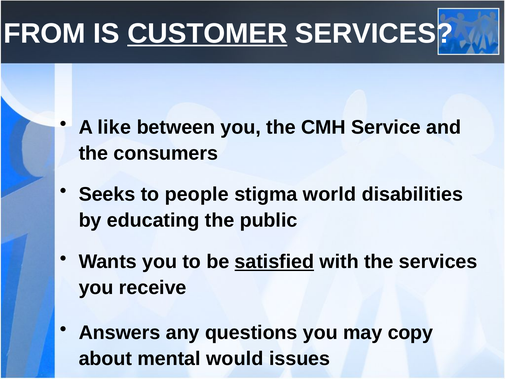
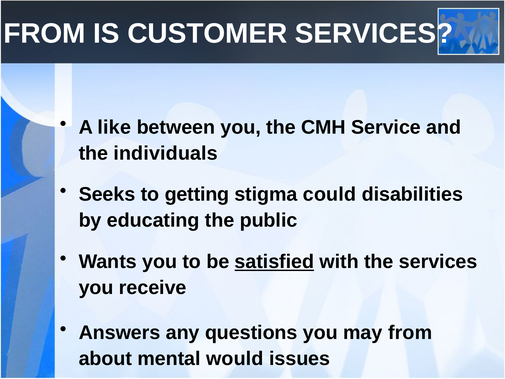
CUSTOMER underline: present -> none
consumers: consumers -> individuals
people: people -> getting
world: world -> could
may copy: copy -> from
